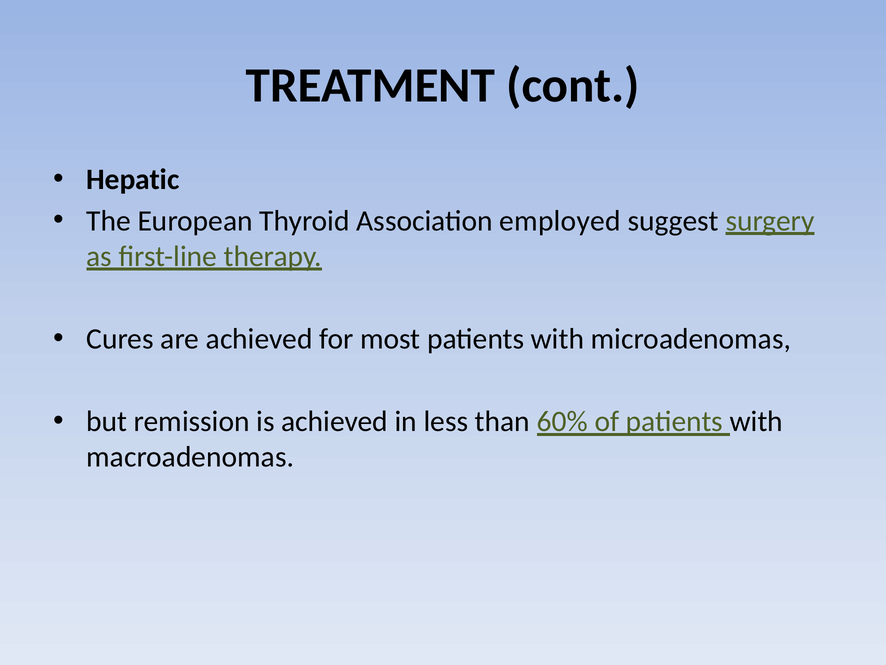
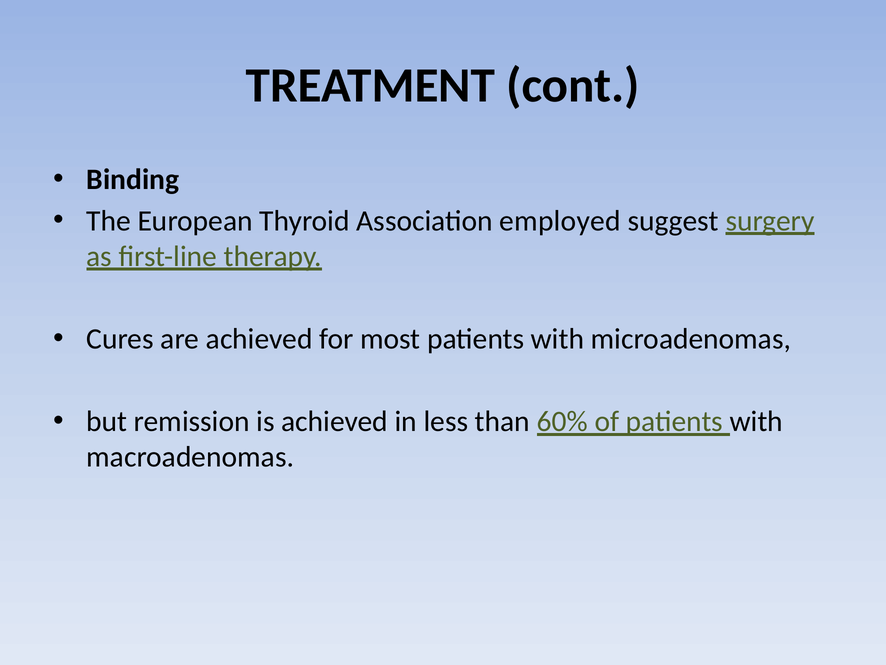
Hepatic: Hepatic -> Binding
